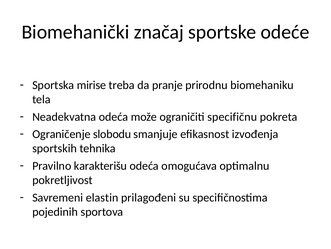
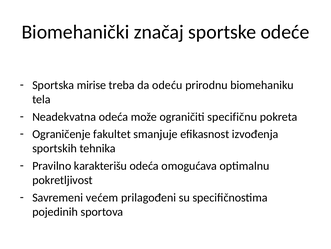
pranje: pranje -> odeću
slobodu: slobodu -> fakultet
elastin: elastin -> većem
